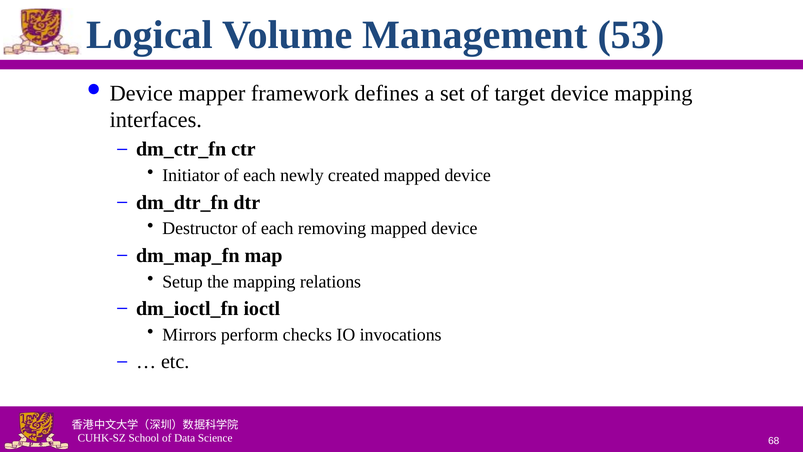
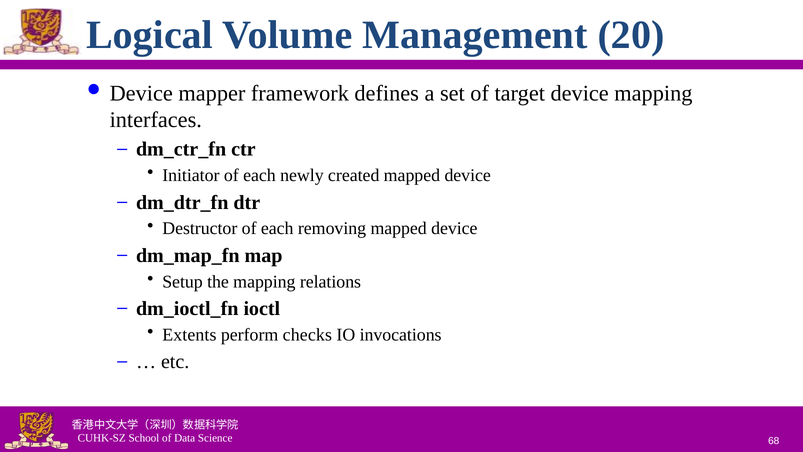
53: 53 -> 20
Mirrors: Mirrors -> Extents
